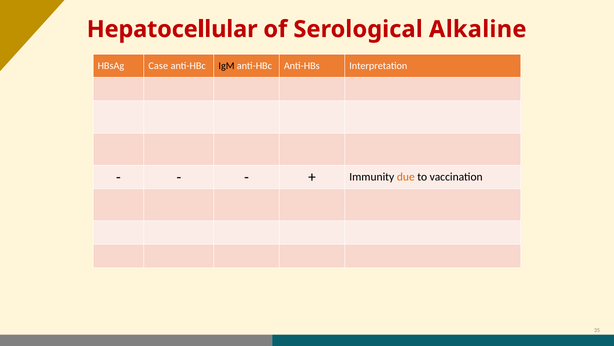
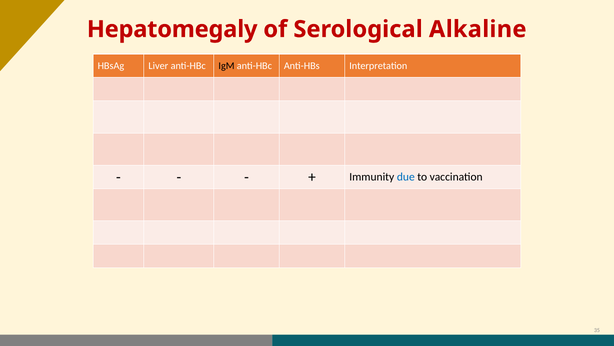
Hepatocellular: Hepatocellular -> Hepatomegaly
Case: Case -> Liver
due colour: orange -> blue
